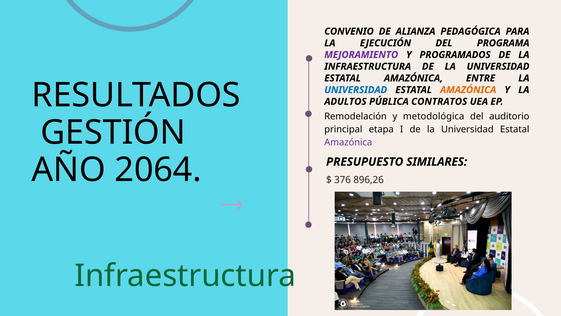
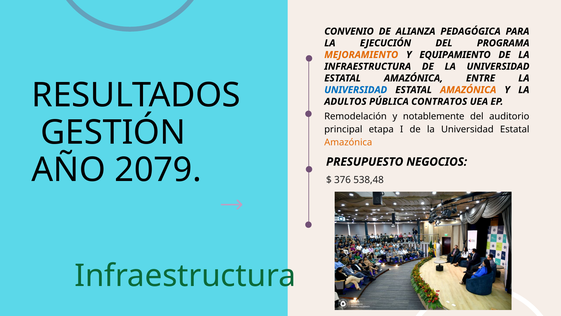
MEJORAMIENTO colour: purple -> orange
PROGRAMADOS: PROGRAMADOS -> EQUIPAMIENTO
metodológica: metodológica -> notablemente
Amazónica at (348, 142) colour: purple -> orange
SIMILARES: SIMILARES -> NEGOCIOS
2064: 2064 -> 2079
896,26: 896,26 -> 538,48
